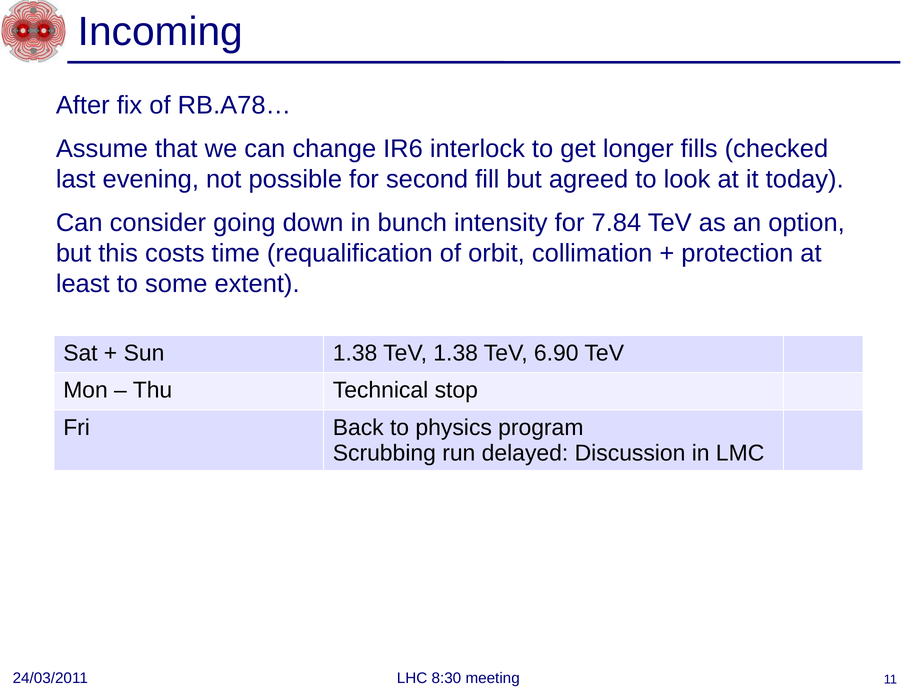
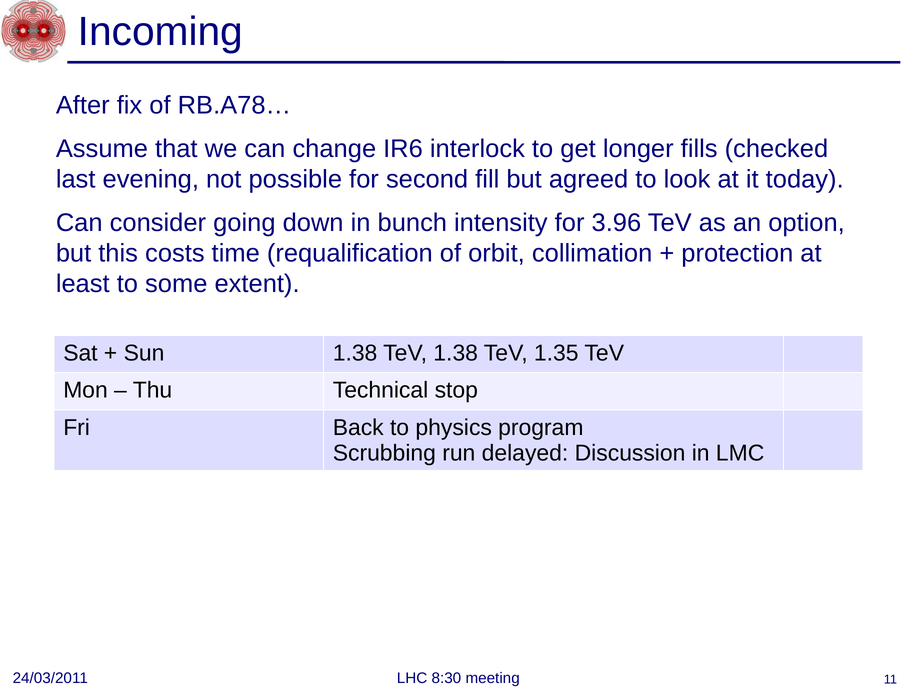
7.84: 7.84 -> 3.96
6.90: 6.90 -> 1.35
